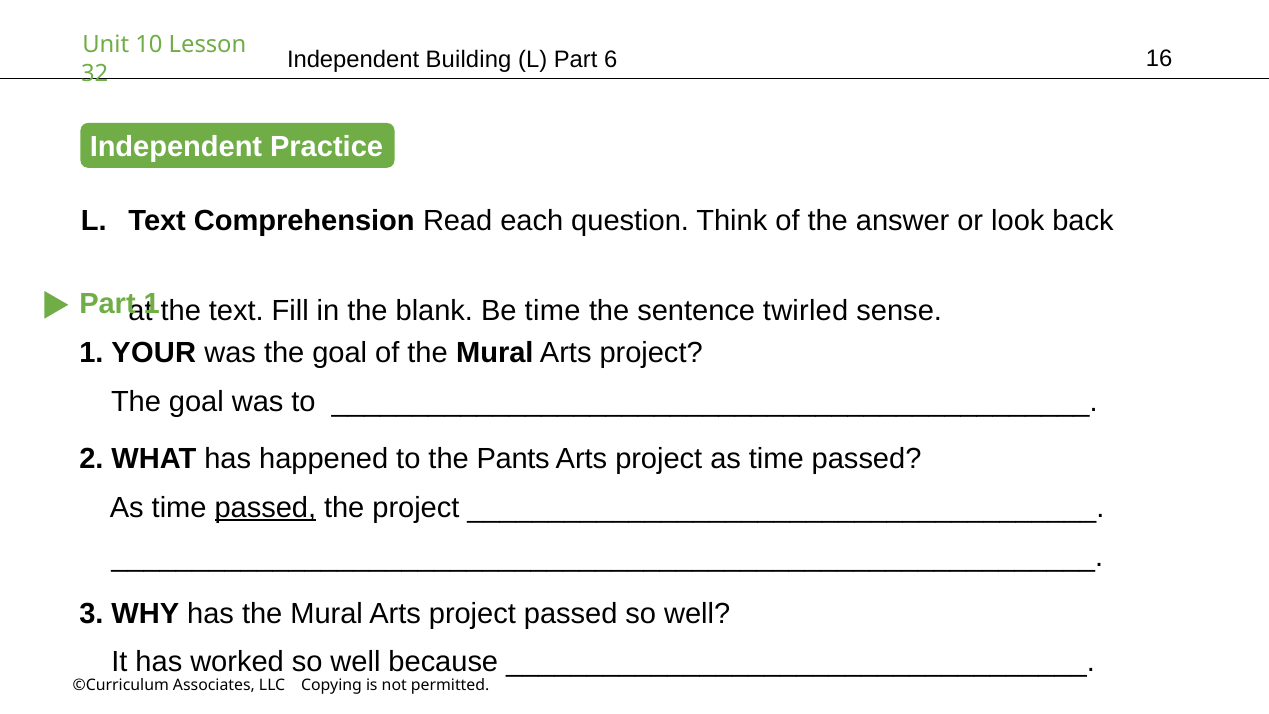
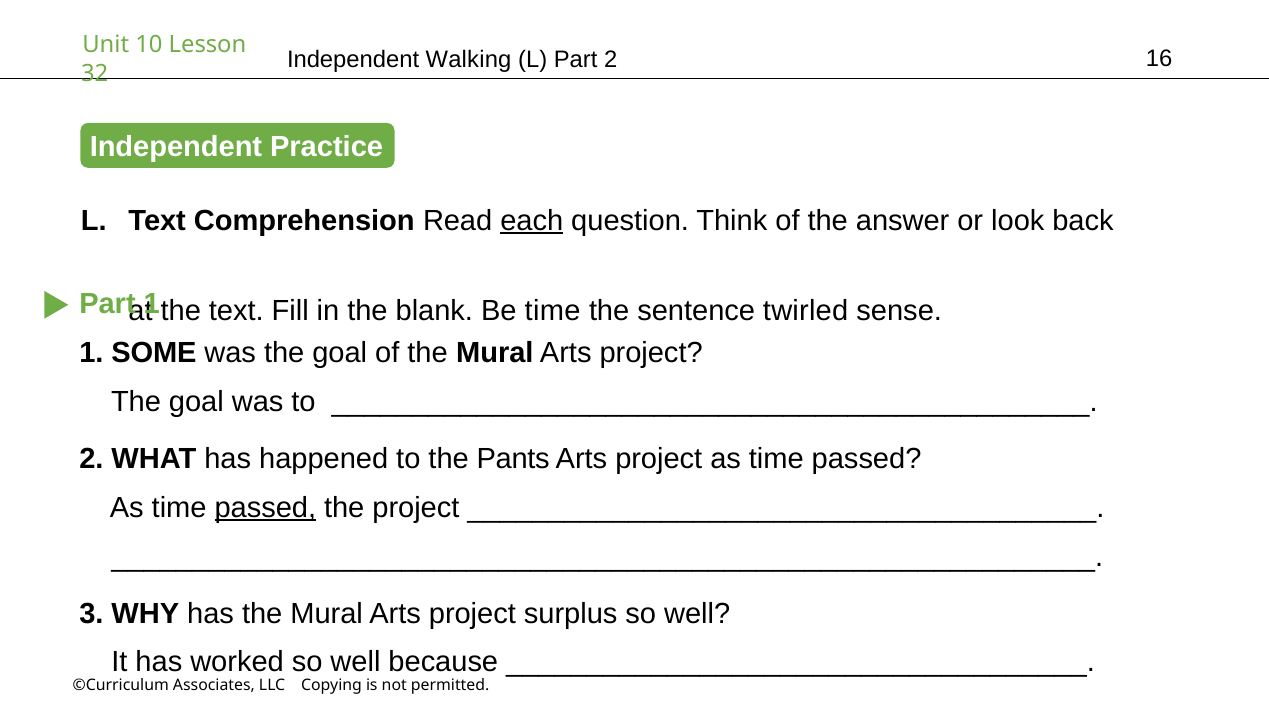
Building: Building -> Walking
Part 6: 6 -> 2
each underline: none -> present
YOUR: YOUR -> SOME
project passed: passed -> surplus
